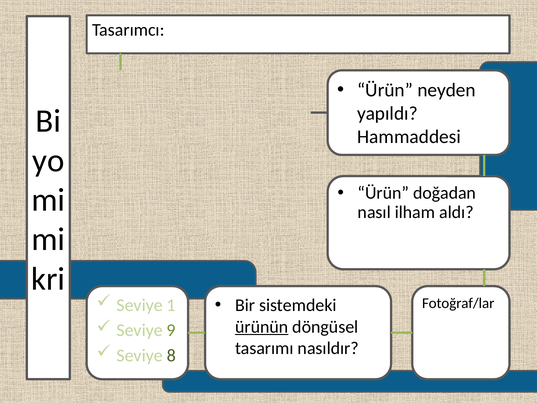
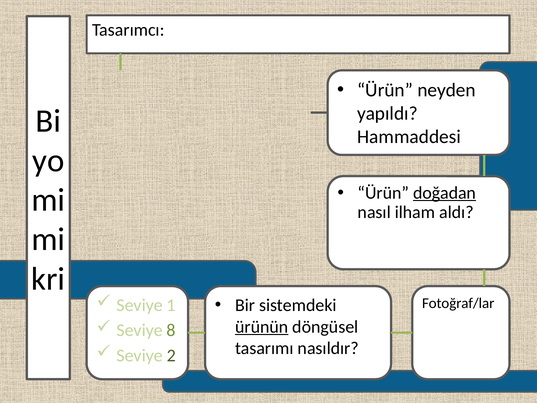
doğadan underline: none -> present
9: 9 -> 8
8: 8 -> 2
